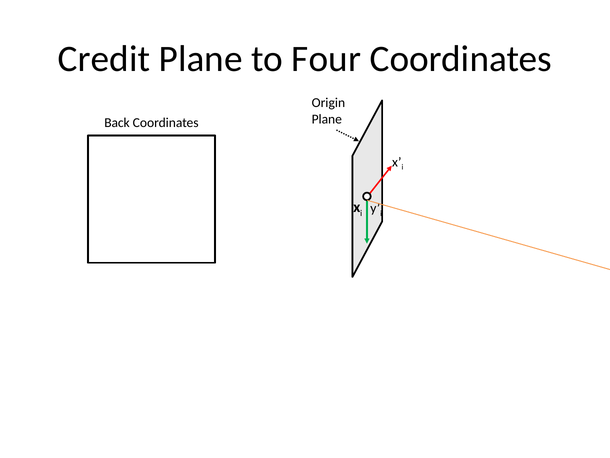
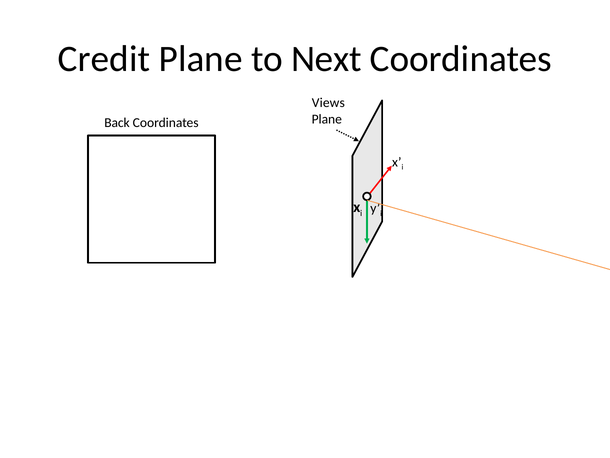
Four: Four -> Next
Origin: Origin -> Views
